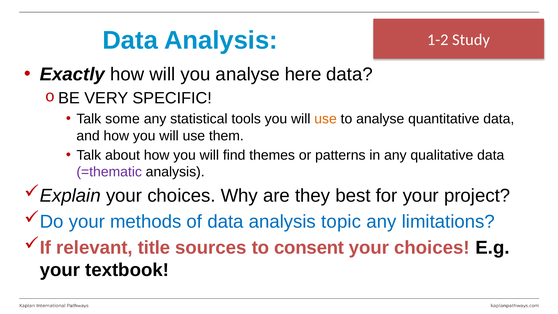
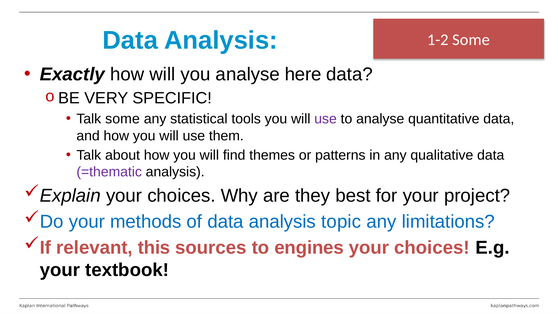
1-2 Study: Study -> Some
use at (326, 119) colour: orange -> purple
title: title -> this
consent: consent -> engines
